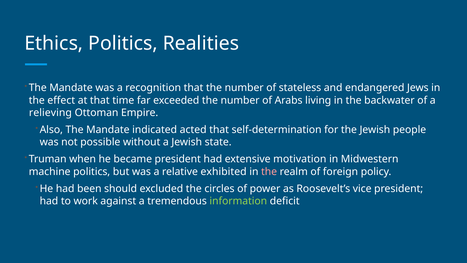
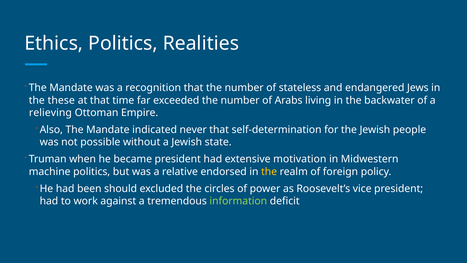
effect: effect -> these
acted: acted -> never
exhibited: exhibited -> endorsed
the at (269, 171) colour: pink -> yellow
